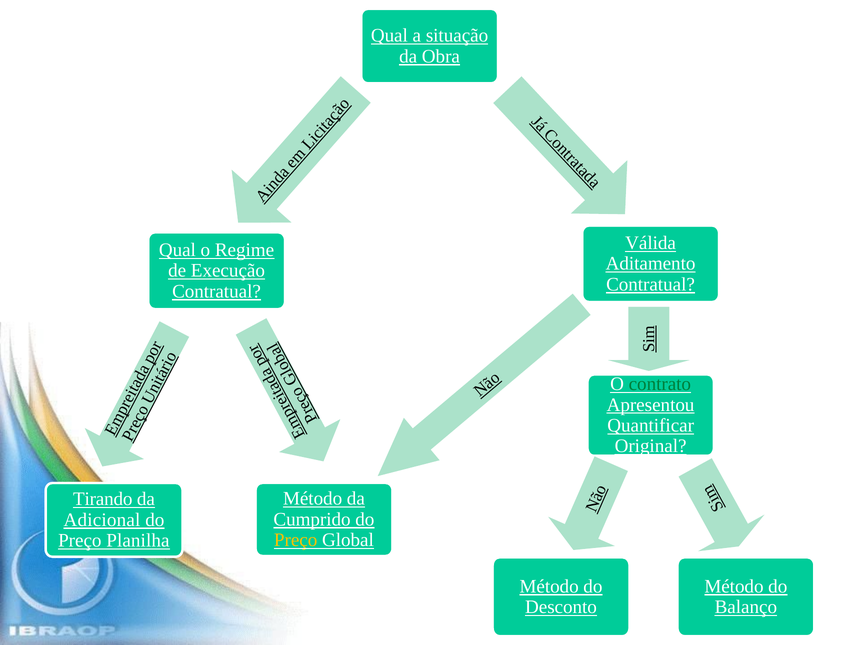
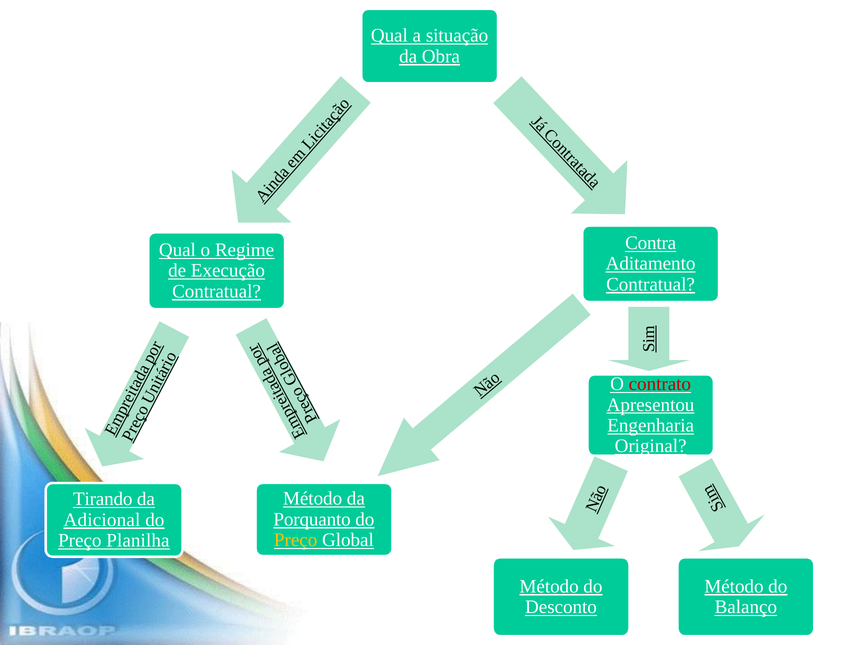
Válida: Válida -> Contra
contrato colour: green -> red
Quantificar: Quantificar -> Engenharia
Cumprido: Cumprido -> Porquanto
